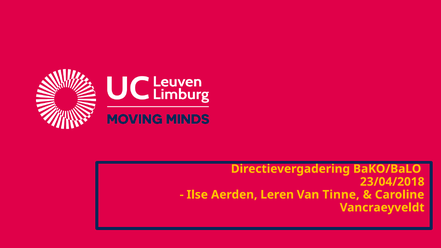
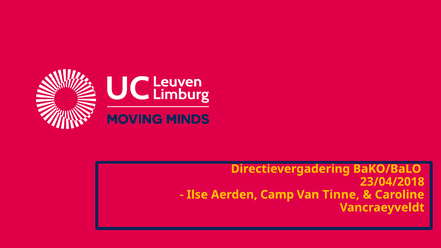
Leren: Leren -> Camp
